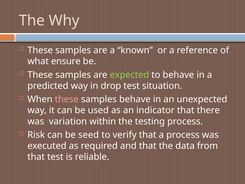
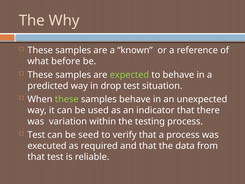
ensure: ensure -> before
these at (67, 99) colour: pink -> light green
Risk at (36, 135): Risk -> Test
